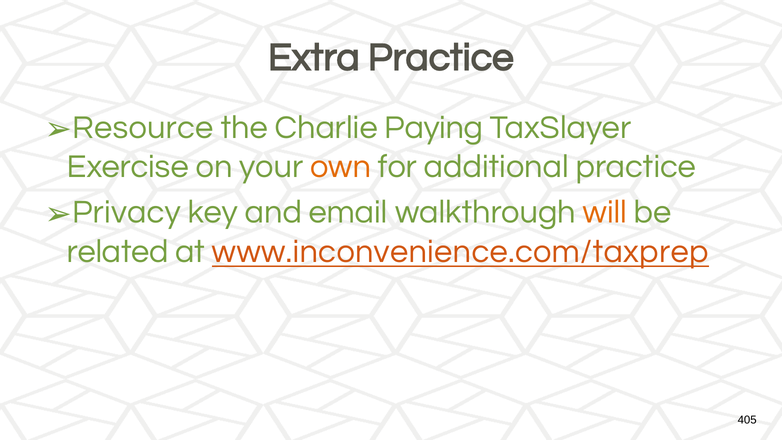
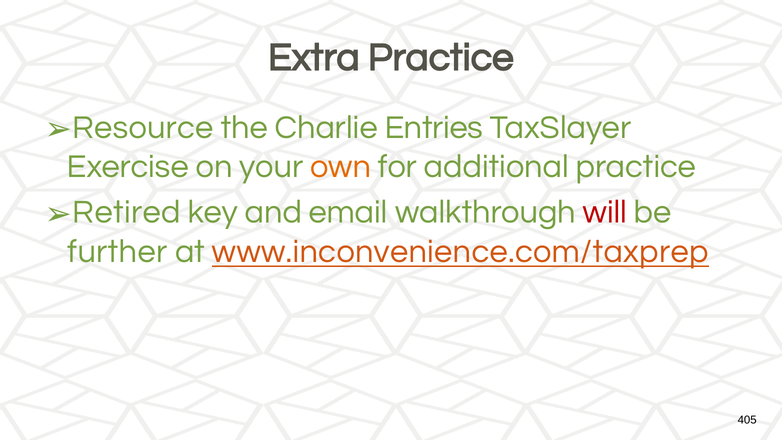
Paying: Paying -> Entries
Privacy: Privacy -> Retired
will colour: orange -> red
related: related -> further
